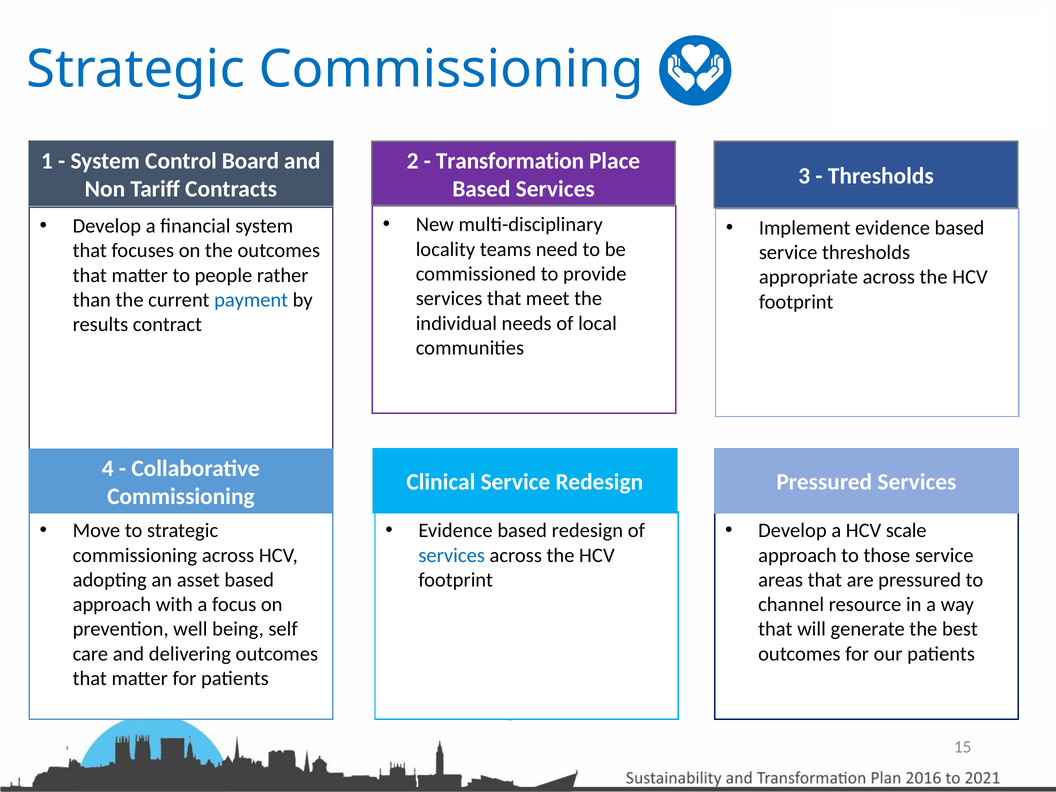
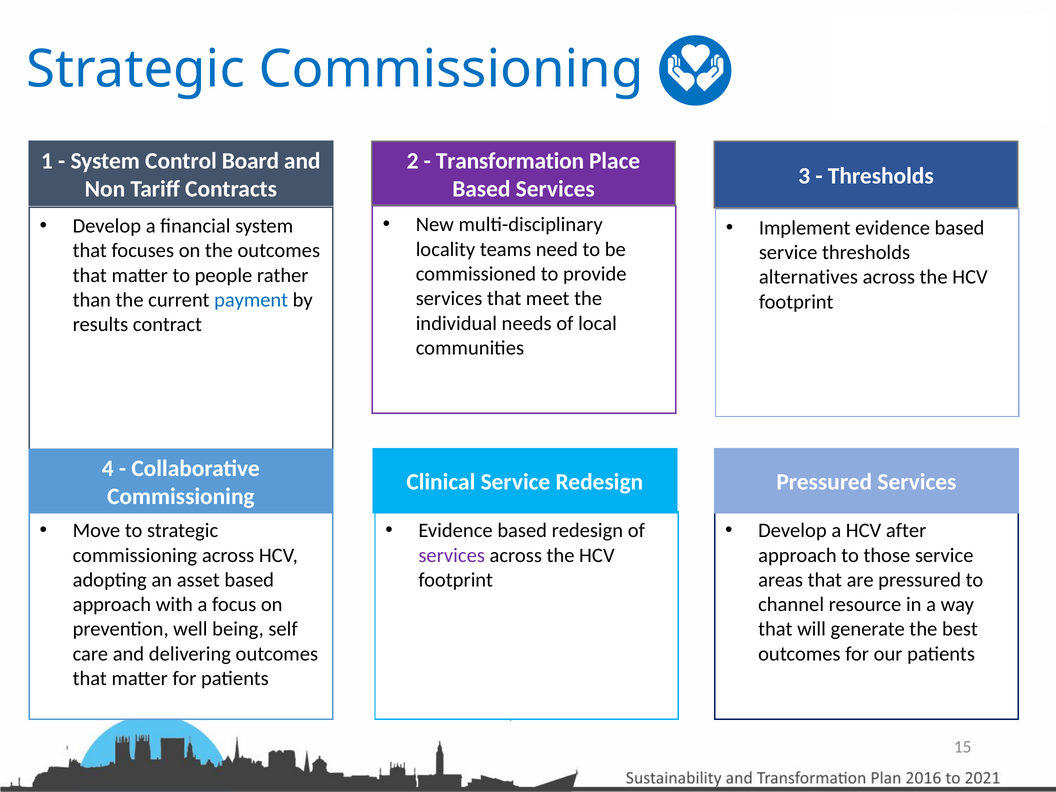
appropriate: appropriate -> alternatives
scale: scale -> after
services at (452, 555) colour: blue -> purple
